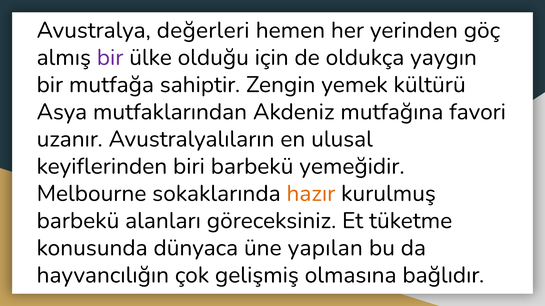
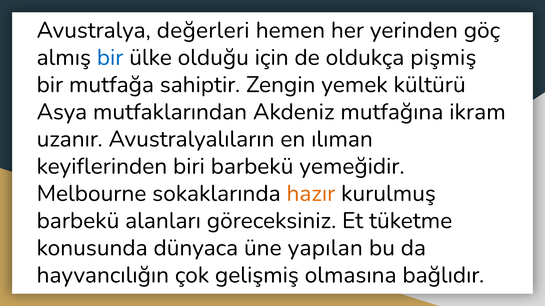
bir at (110, 58) colour: purple -> blue
yaygın: yaygın -> pişmiş
favori: favori -> ikram
ulusal: ulusal -> ılıman
